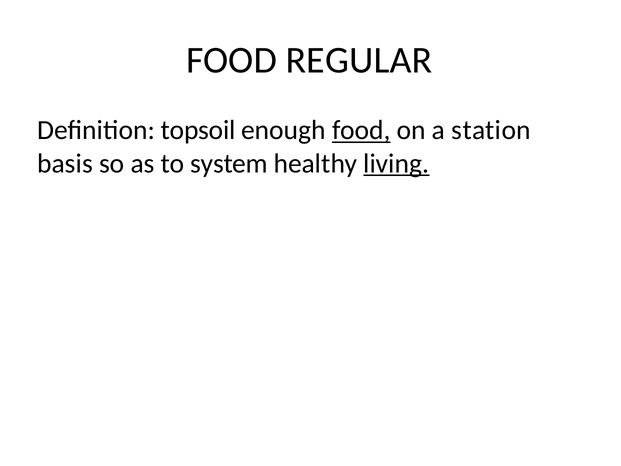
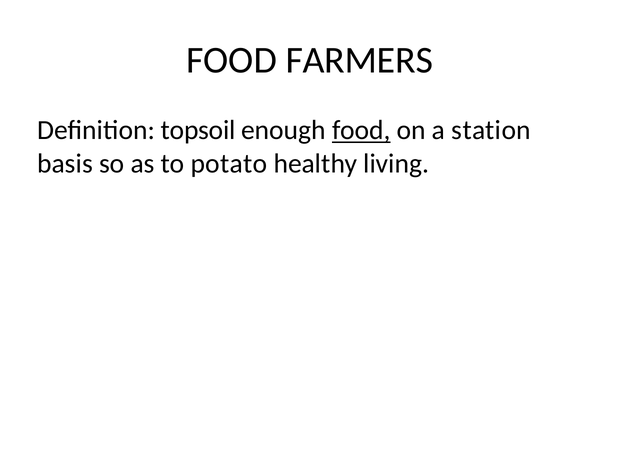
REGULAR: REGULAR -> FARMERS
system: system -> potato
living underline: present -> none
